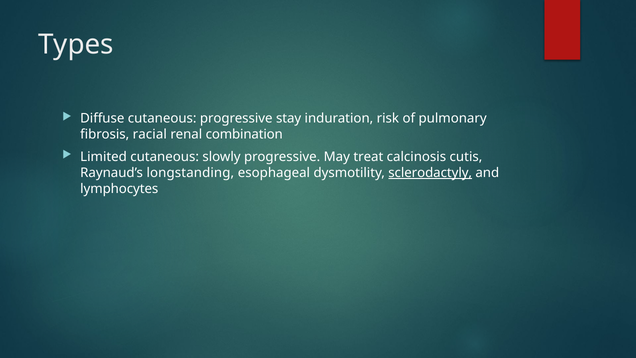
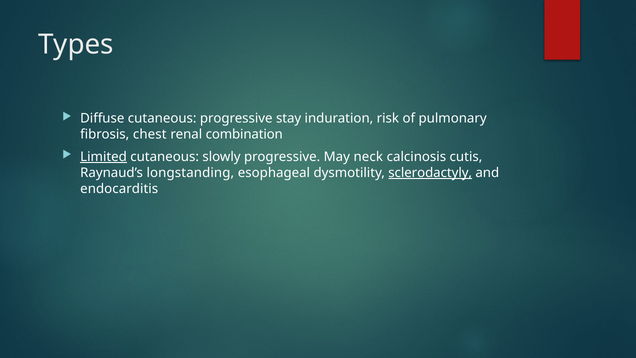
racial: racial -> chest
Limited underline: none -> present
treat: treat -> neck
lymphocytes: lymphocytes -> endocarditis
